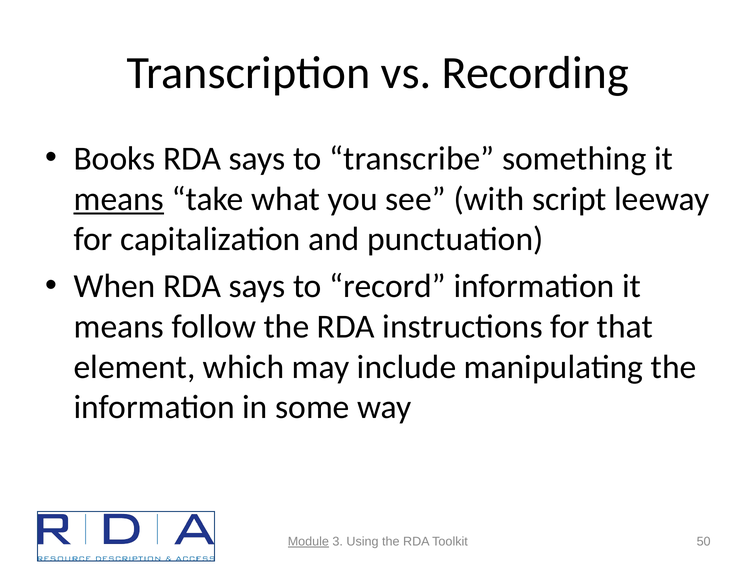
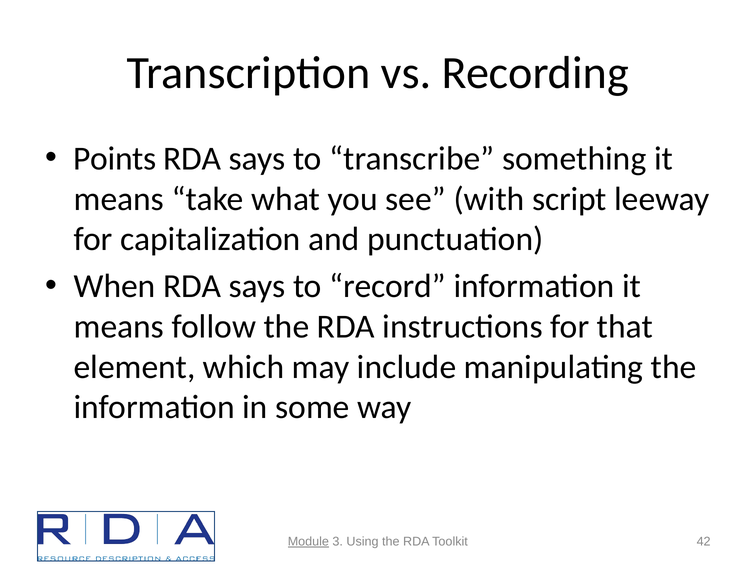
Books: Books -> Points
means at (119, 199) underline: present -> none
50: 50 -> 42
